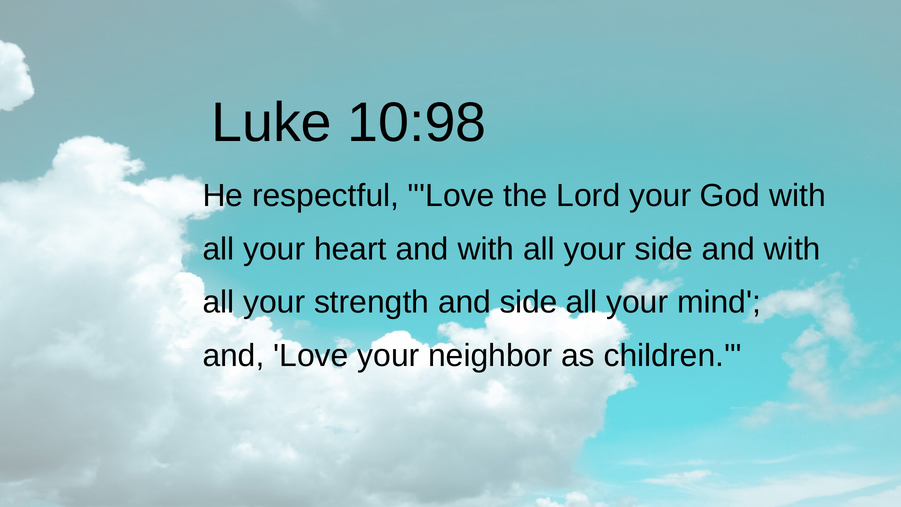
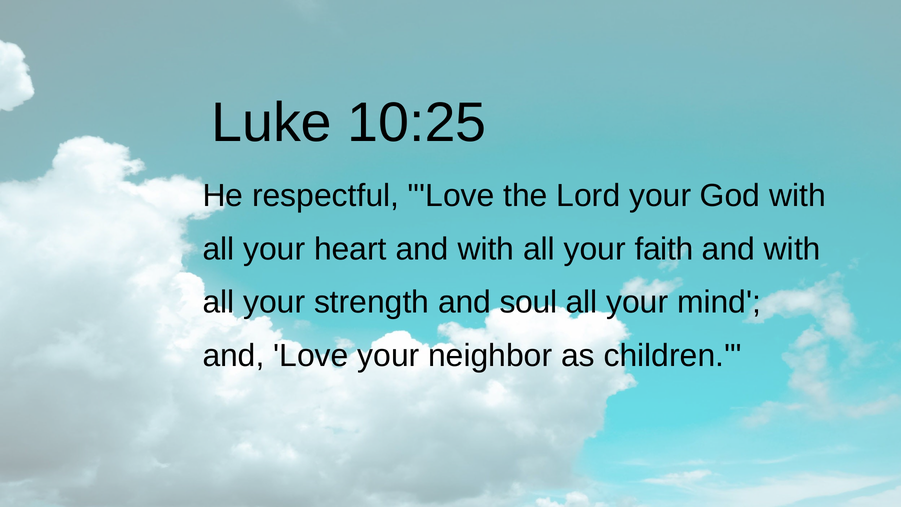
10:98: 10:98 -> 10:25
your side: side -> faith
and side: side -> soul
